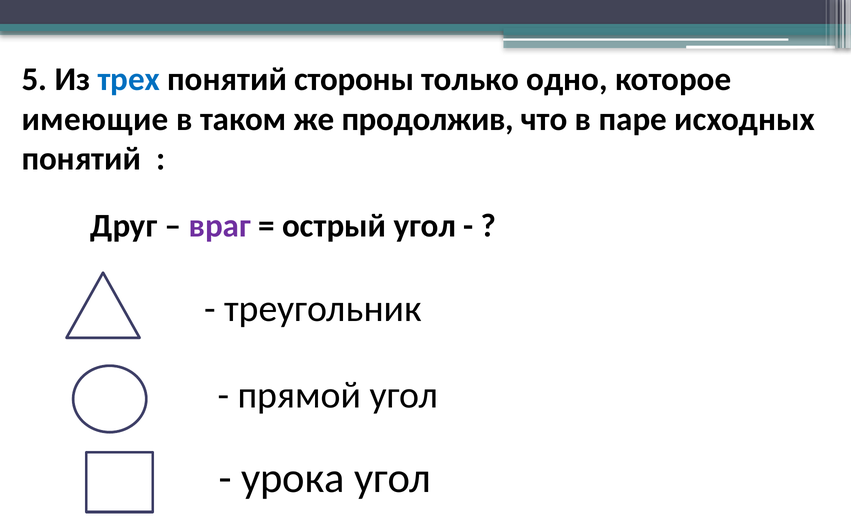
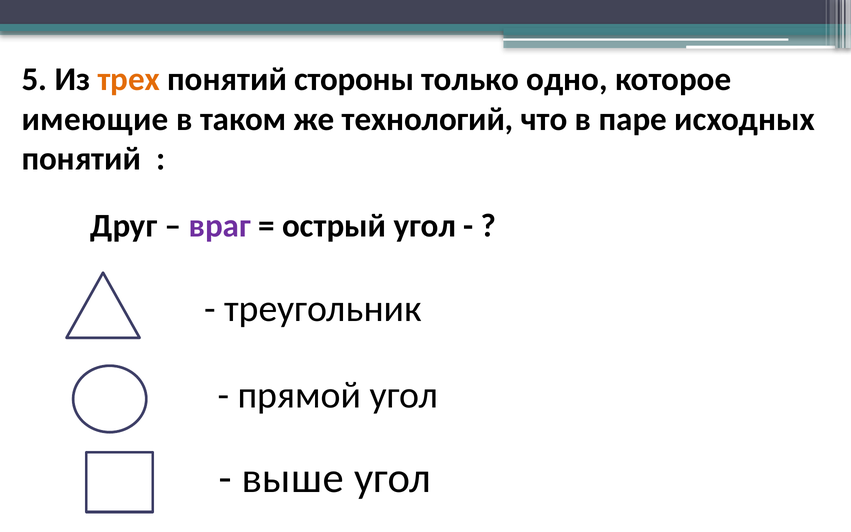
трех colour: blue -> orange
продолжив: продолжив -> технологий
урока: урока -> выше
